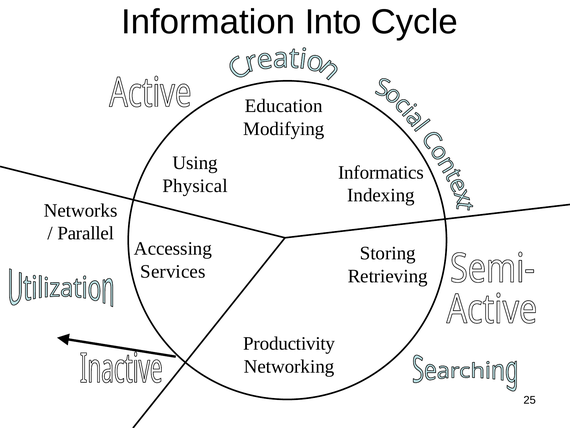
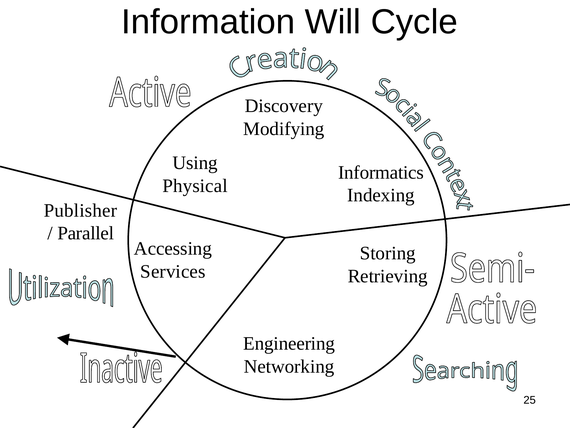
Into: Into -> Will
Education: Education -> Discovery
Networks: Networks -> Publisher
Productivity: Productivity -> Engineering
